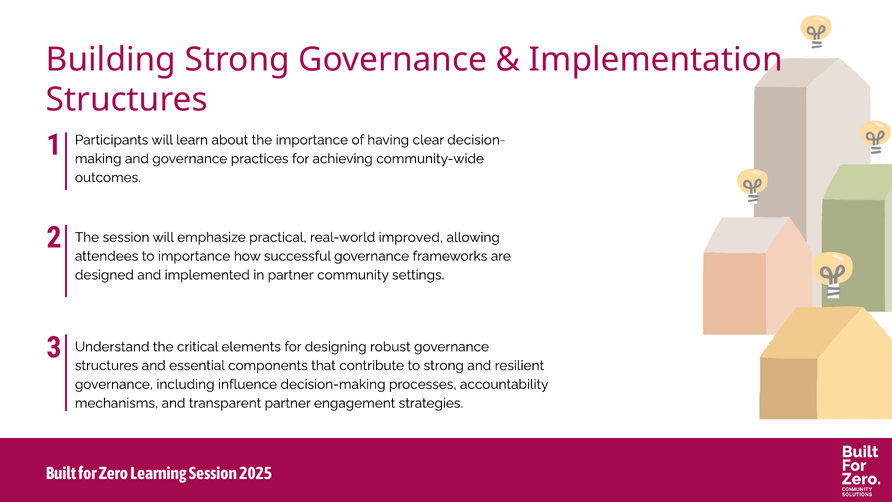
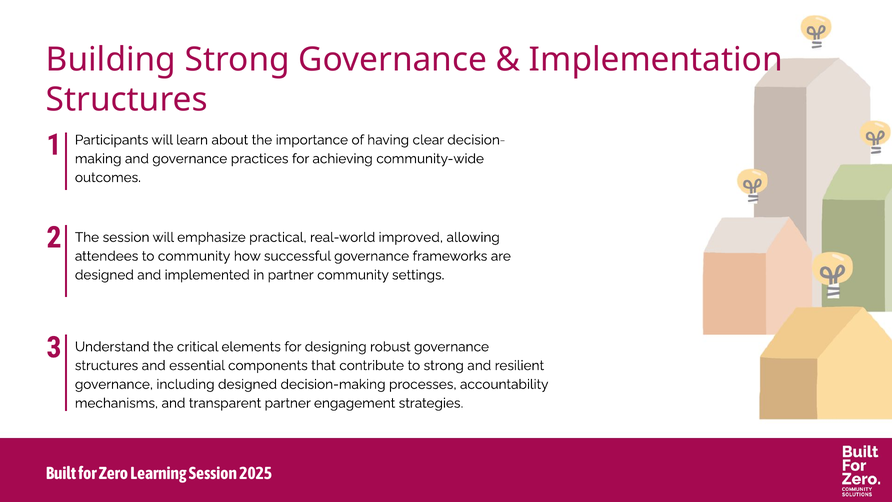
to importance: importance -> community
including influence: influence -> designed
